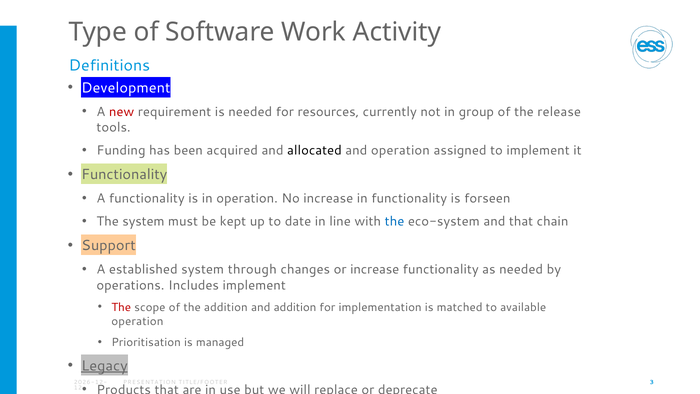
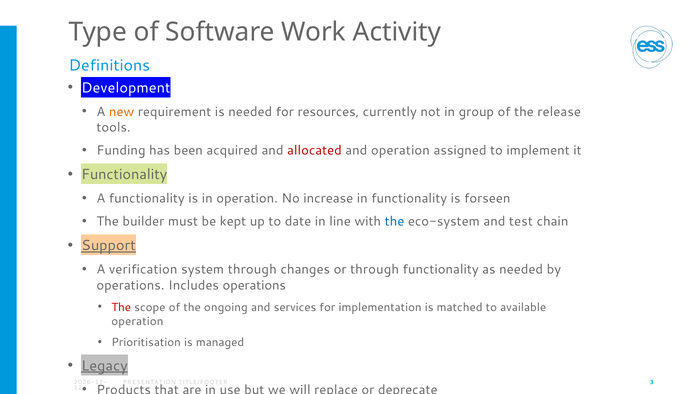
new colour: red -> orange
allocated colour: black -> red
The system: system -> builder
and that: that -> test
Support underline: none -> present
established: established -> verification
or increase: increase -> through
Includes implement: implement -> operations
the addition: addition -> ongoing
and addition: addition -> services
